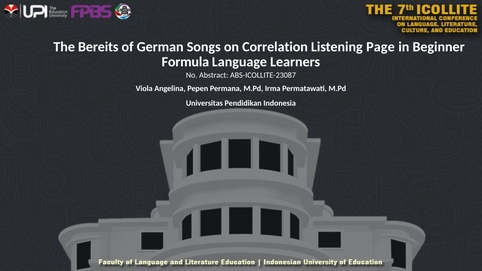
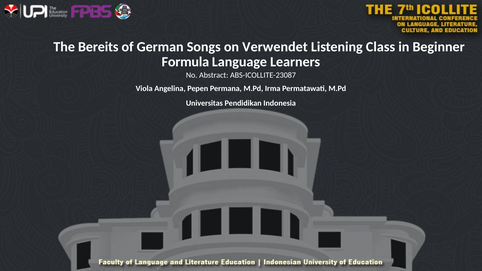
Correlation: Correlation -> Verwendet
Page: Page -> Class
